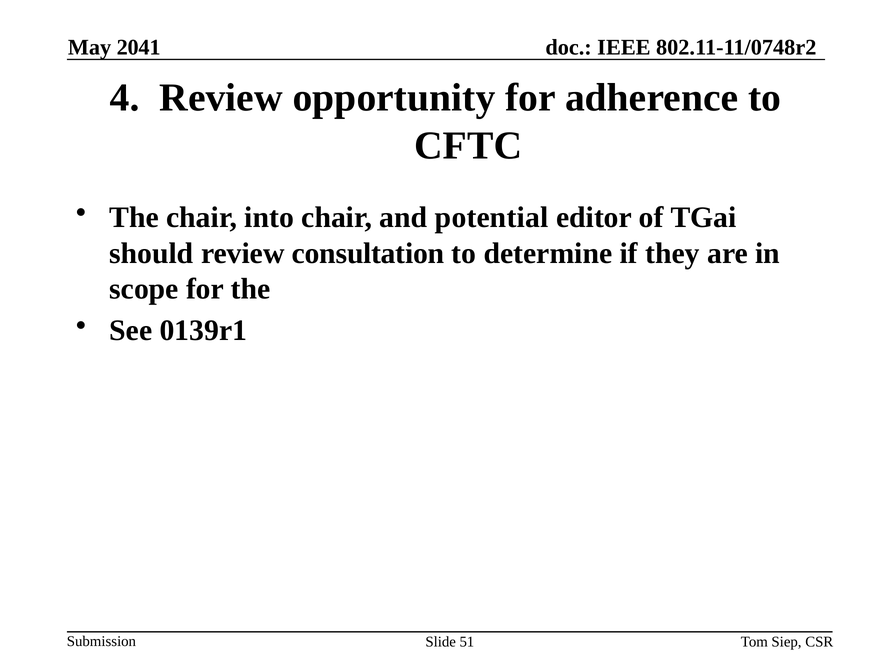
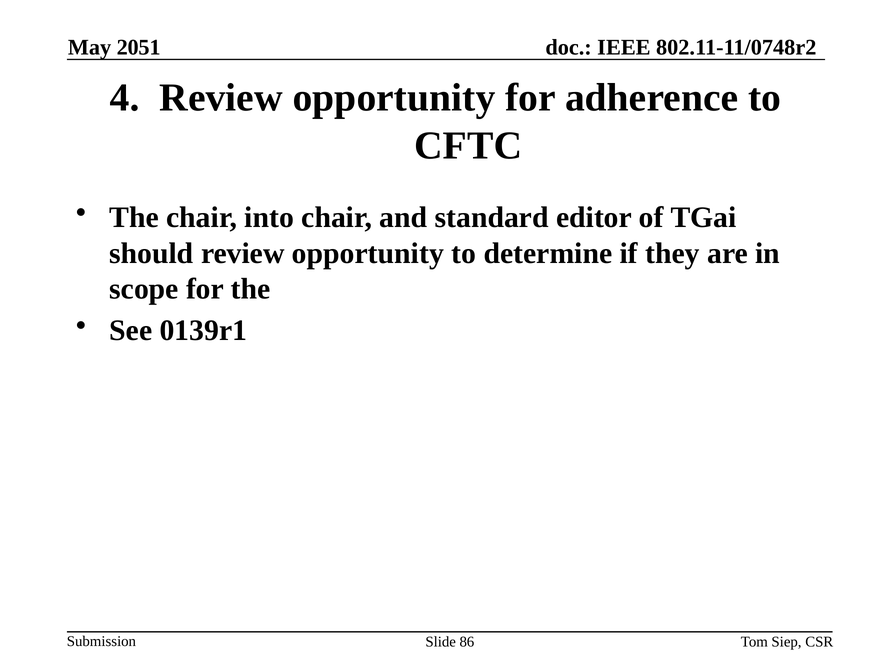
2041: 2041 -> 2051
potential: potential -> standard
should review consultation: consultation -> opportunity
51: 51 -> 86
